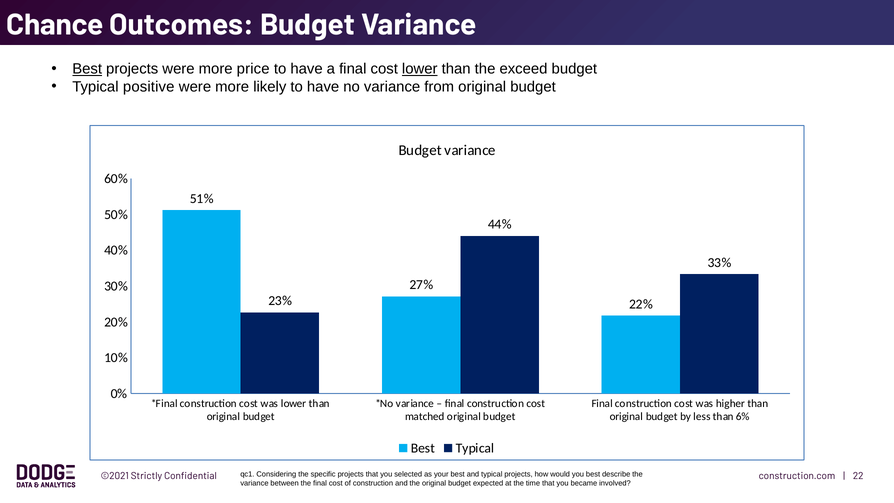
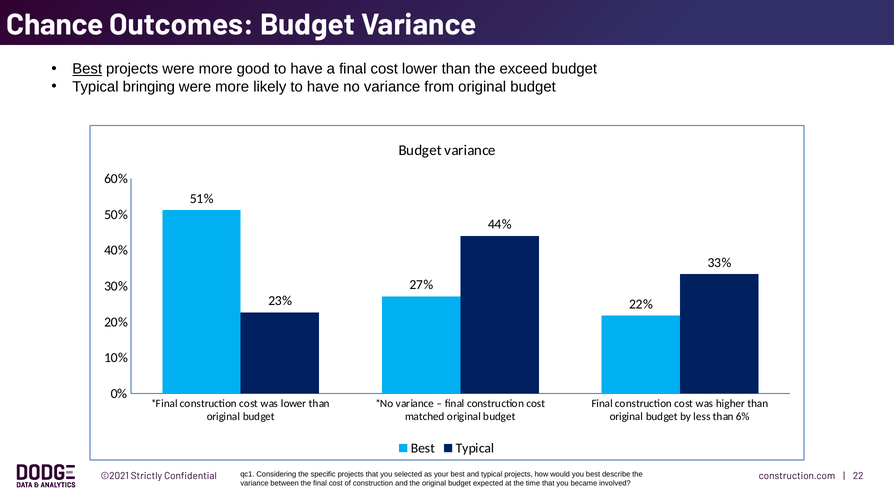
price: price -> good
lower at (420, 69) underline: present -> none
positive: positive -> bringing
